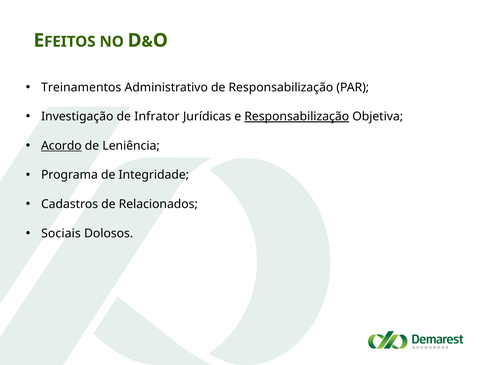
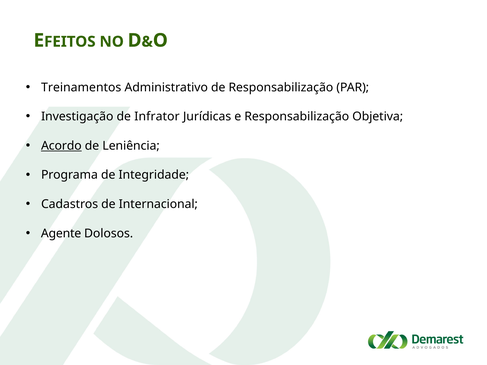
Responsabilização at (297, 117) underline: present -> none
Relacionados: Relacionados -> Internacional
Sociais: Sociais -> Agente
